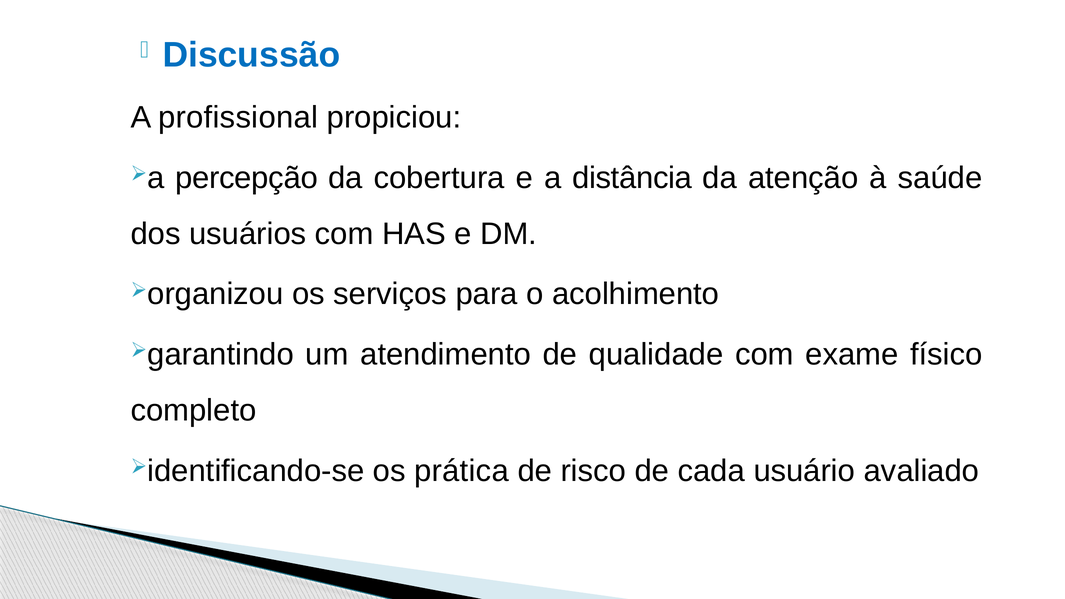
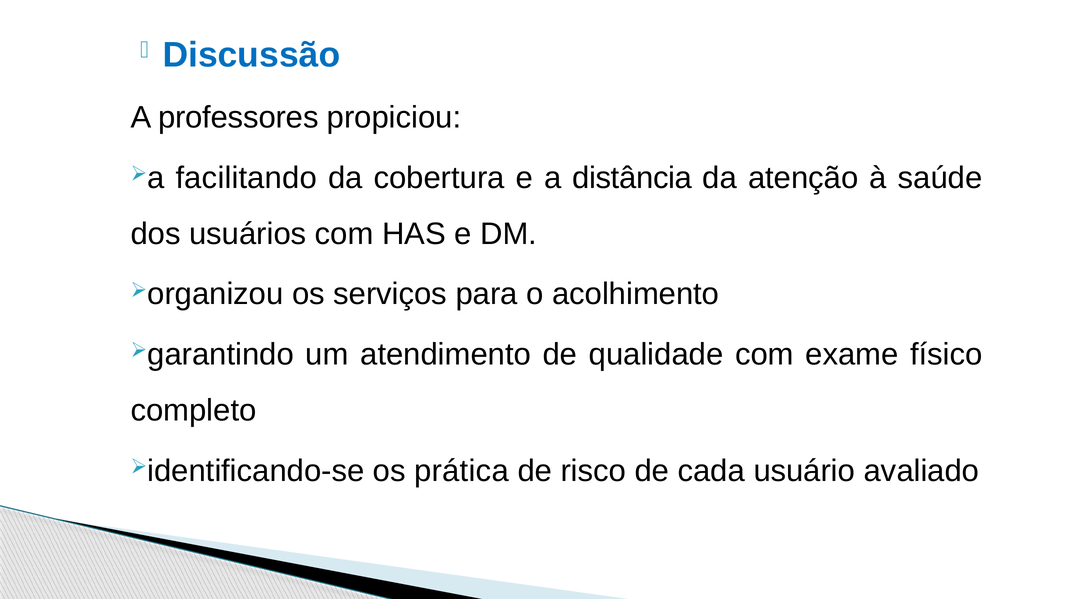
profissional: profissional -> professores
percepção: percepção -> facilitando
